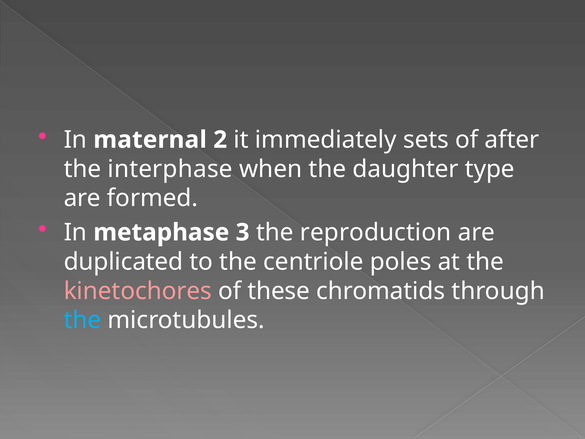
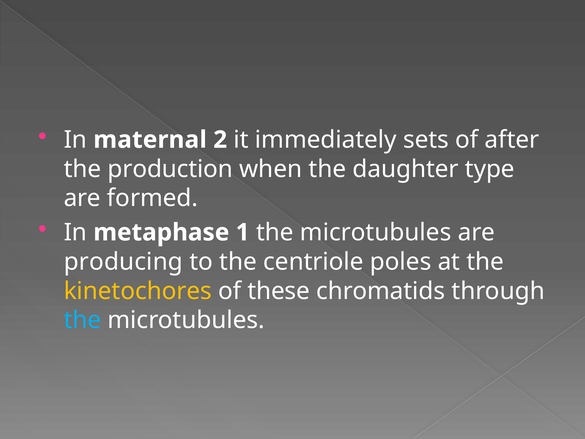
interphase: interphase -> production
3: 3 -> 1
reproduction at (376, 232): reproduction -> microtubules
duplicated: duplicated -> producing
kinetochores colour: pink -> yellow
